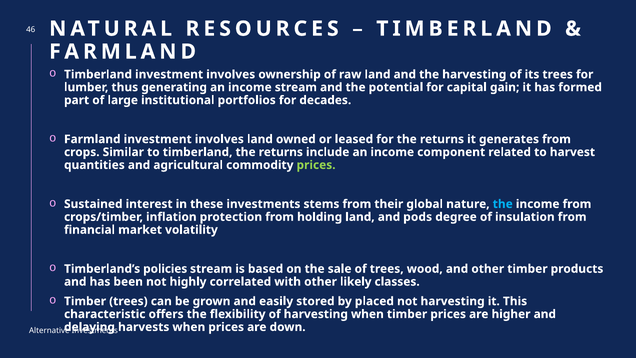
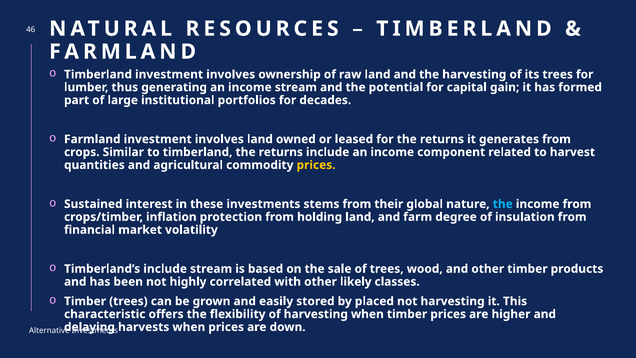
prices at (316, 165) colour: light green -> yellow
pods: pods -> farm
Timberland’s policies: policies -> include
